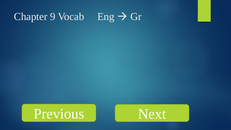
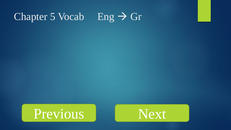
9: 9 -> 5
